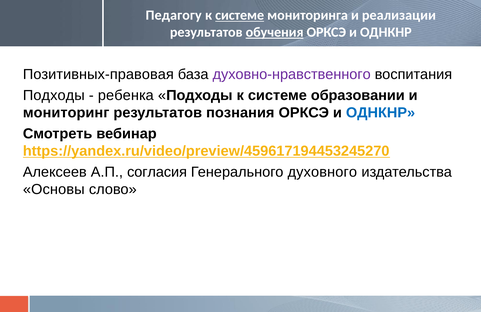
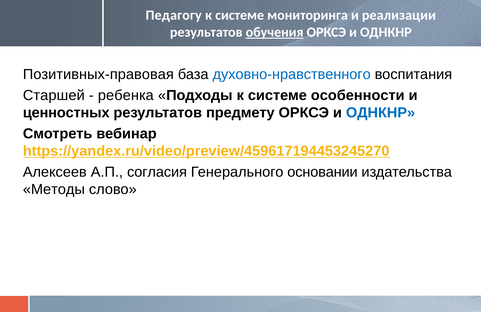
системе at (240, 15) underline: present -> none
духовно-нравственного colour: purple -> blue
Подходы at (54, 95): Подходы -> Старшей
образовании: образовании -> особенности
мониторинг: мониторинг -> ценностных
познания: познания -> предмету
духовного: духовного -> основании
Основы: Основы -> Методы
